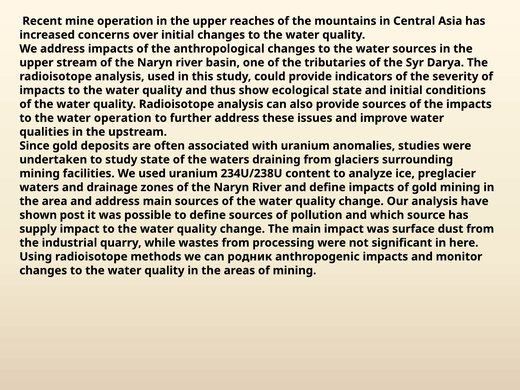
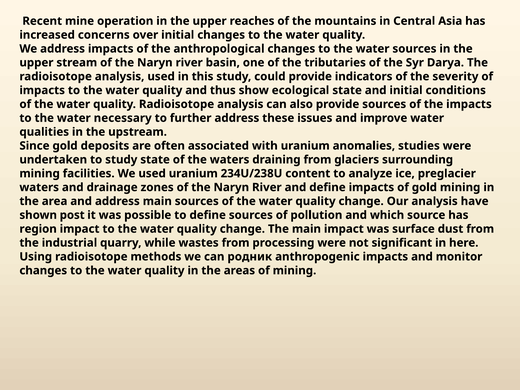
water operation: operation -> necessary
supply: supply -> region
